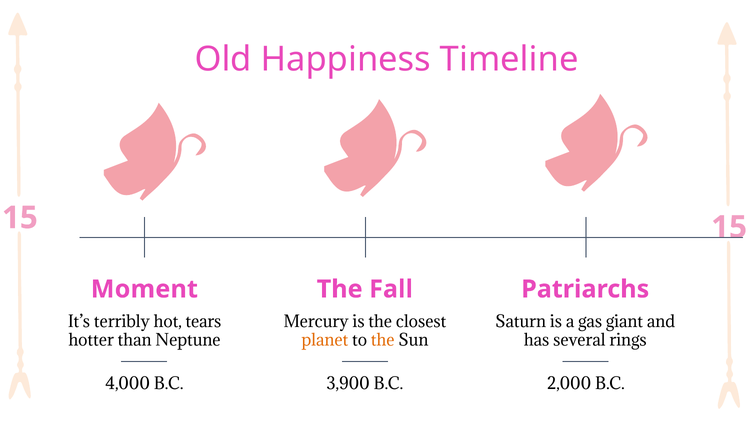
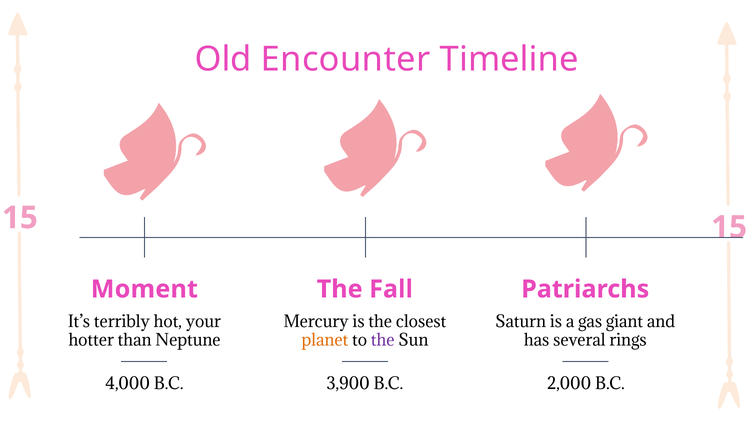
Happiness: Happiness -> Encounter
tears: tears -> your
the at (383, 341) colour: orange -> purple
